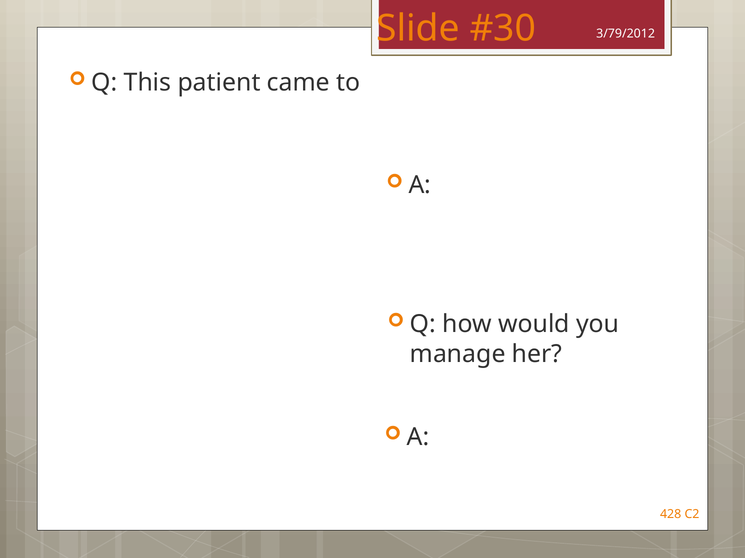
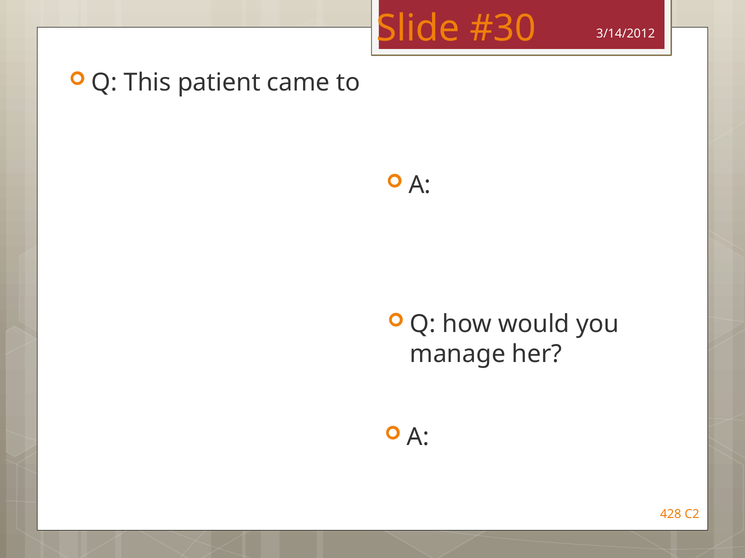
3/79/2012: 3/79/2012 -> 3/14/2012
